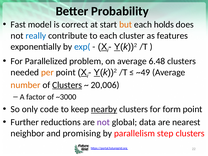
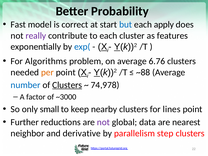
but colour: orange -> blue
holds: holds -> apply
really colour: blue -> purple
Parallelized: Parallelized -> Algorithms
6.48: 6.48 -> 6.76
~49: ~49 -> ~88
number colour: orange -> blue
20,006: 20,006 -> 74,978
code: code -> small
nearby underline: present -> none
form: form -> lines
promising: promising -> derivative
